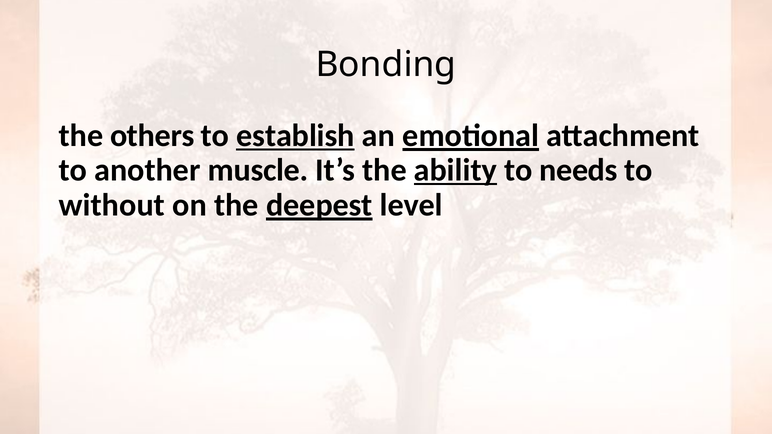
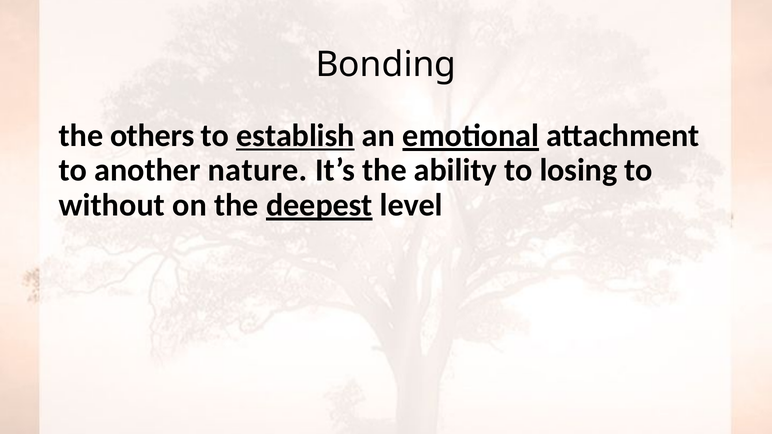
muscle: muscle -> nature
ability underline: present -> none
needs: needs -> losing
